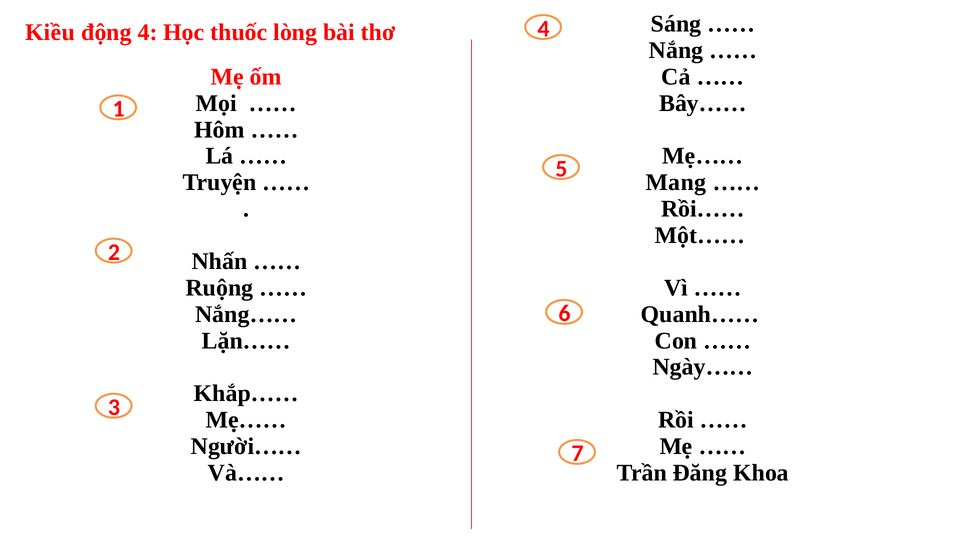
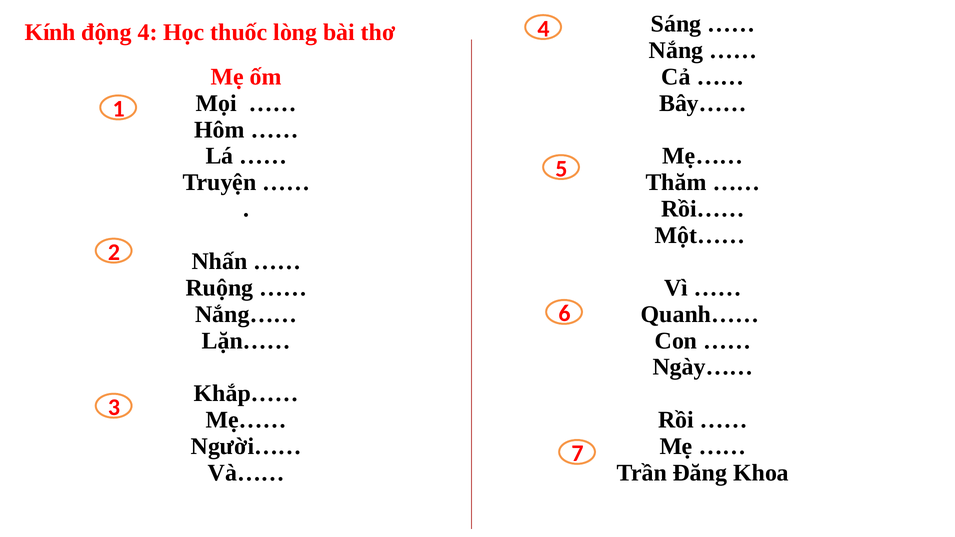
Kiều: Kiều -> Kính
Mang: Mang -> Thăm
